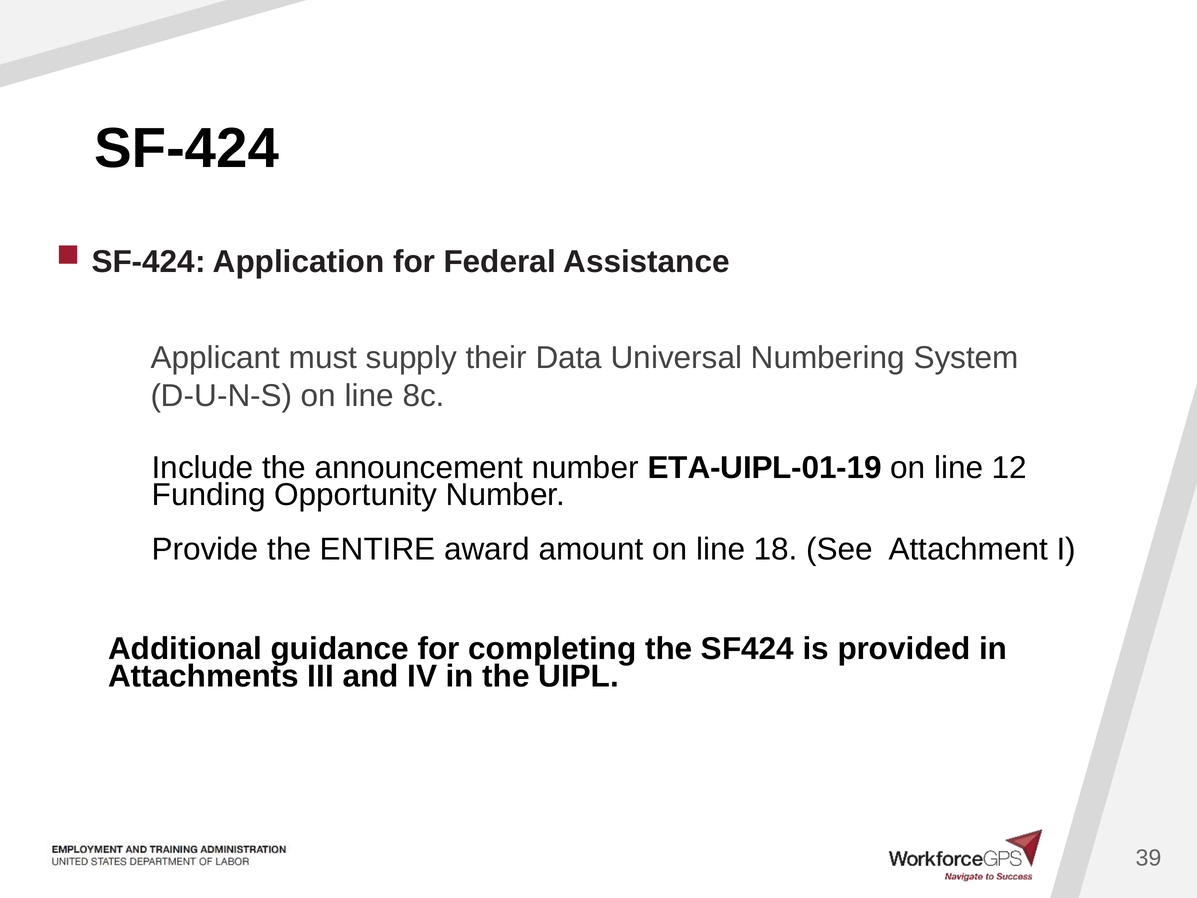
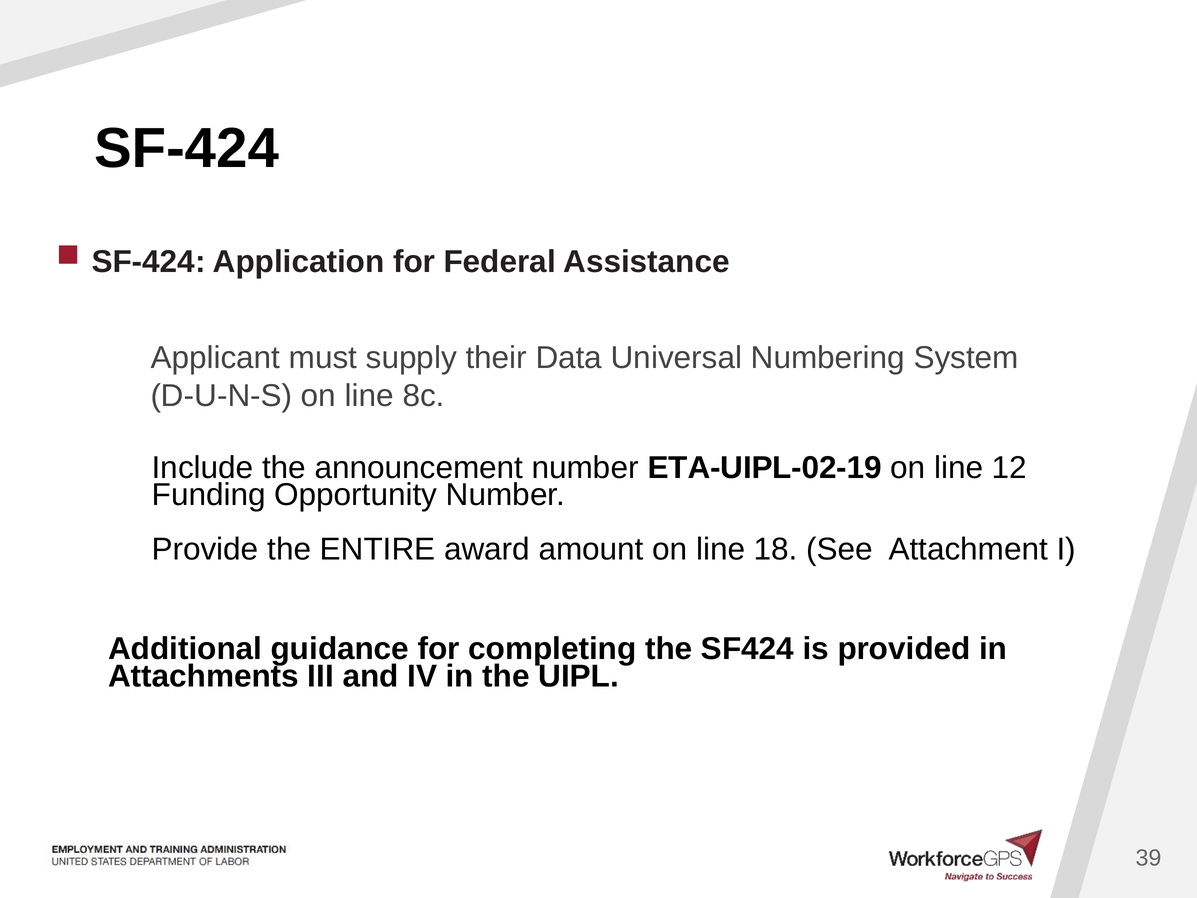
ETA-UIPL-01-19: ETA-UIPL-01-19 -> ETA-UIPL-02-19
